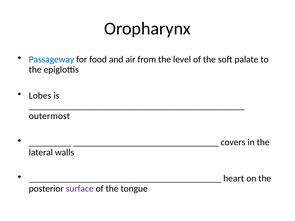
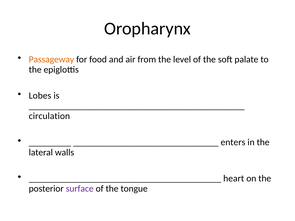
Passageway colour: blue -> orange
outermost: outermost -> circulation
covers: covers -> enters
